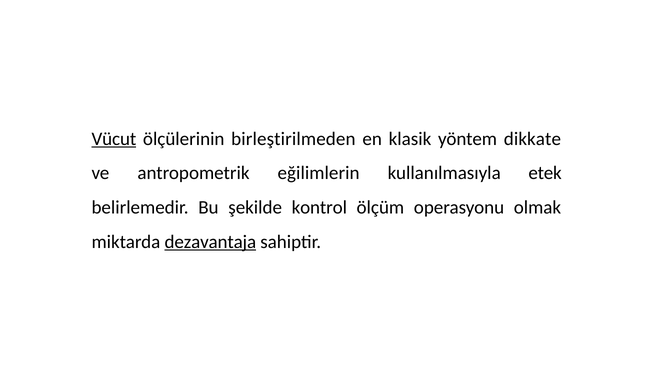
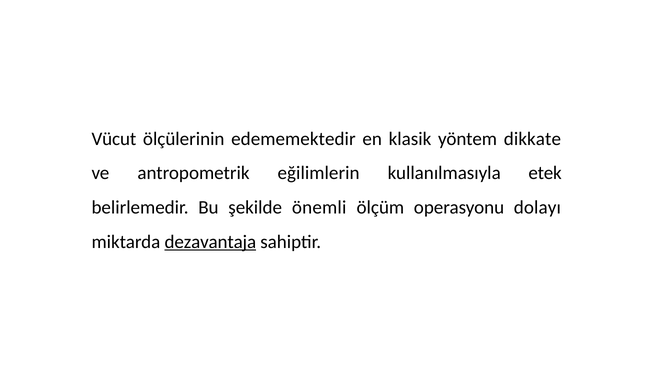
Vücut underline: present -> none
birleştirilmeden: birleştirilmeden -> edememektedir
kontrol: kontrol -> önemli
olmak: olmak -> dolayı
